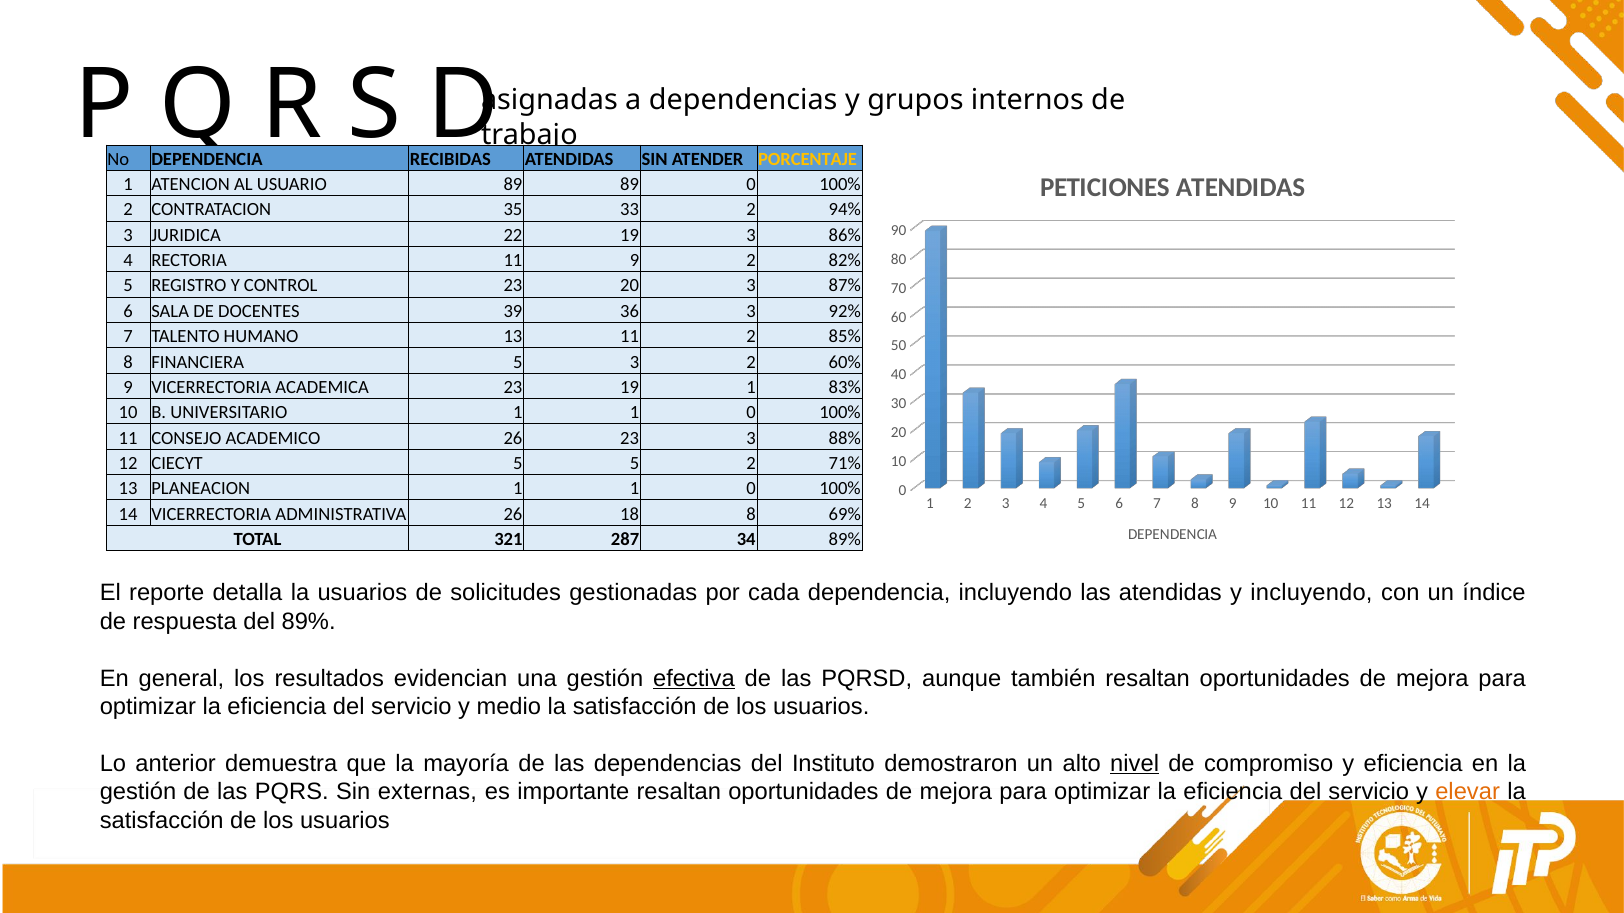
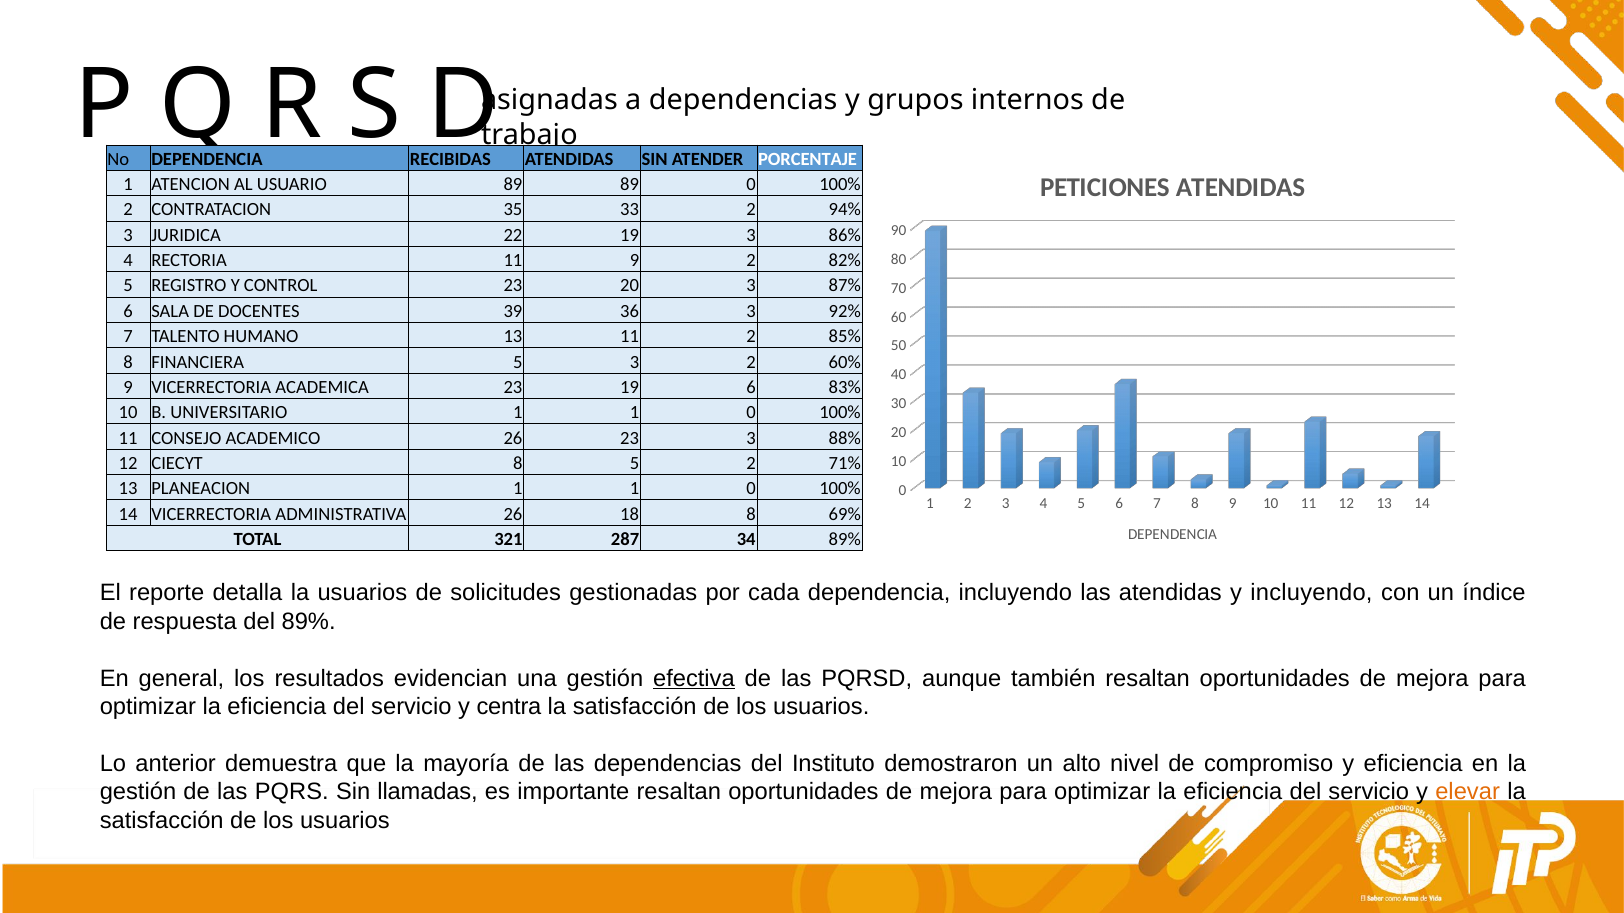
PORCENTAJE colour: yellow -> white
19 1: 1 -> 6
CIECYT 5: 5 -> 8
medio: medio -> centra
nivel underline: present -> none
externas: externas -> llamadas
